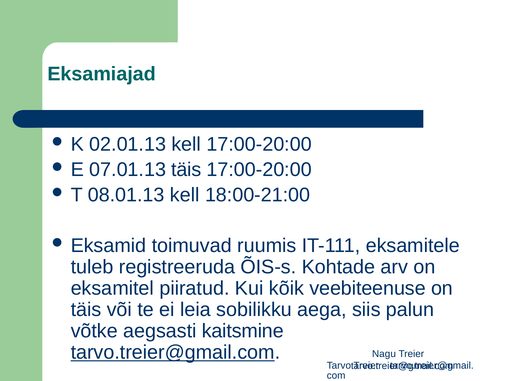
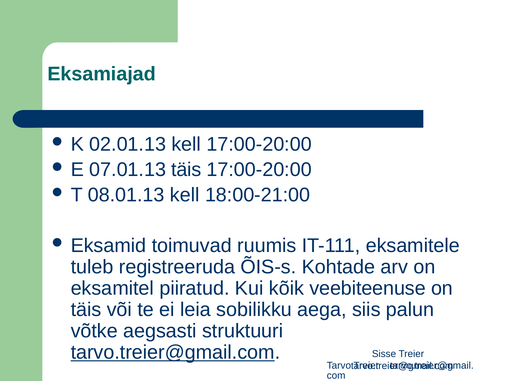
kaitsmine: kaitsmine -> struktuuri
Nagu: Nagu -> Sisse
